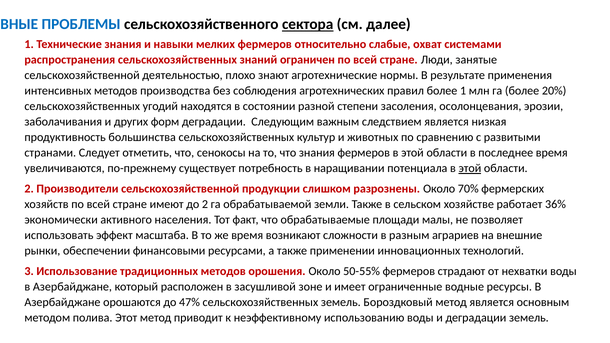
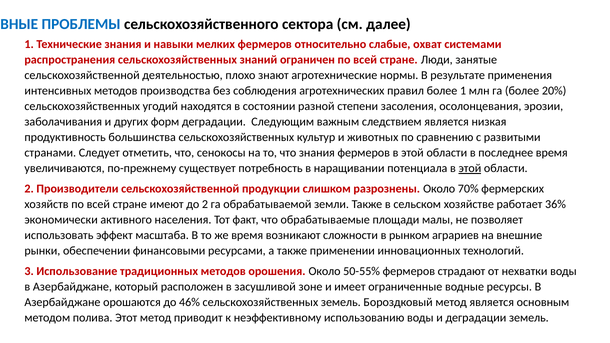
сектора underline: present -> none
разным: разным -> рынком
47%: 47% -> 46%
